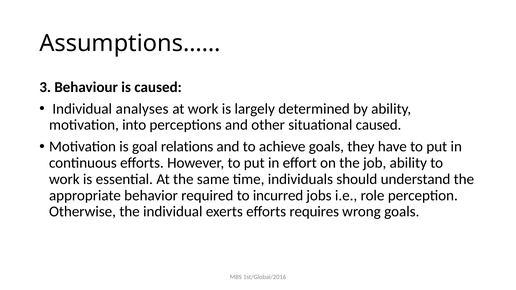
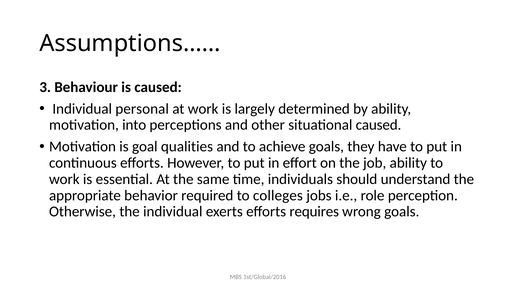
analyses: analyses -> personal
relations: relations -> qualities
incurred: incurred -> colleges
